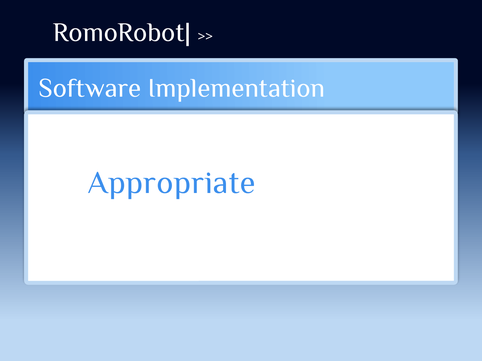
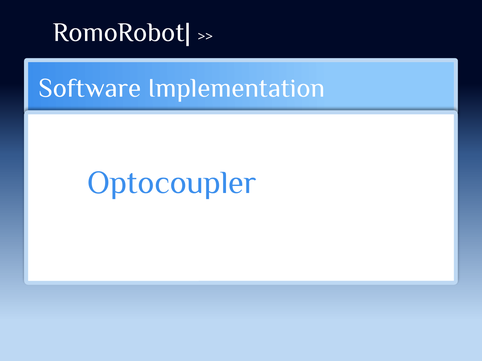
Appropriate: Appropriate -> Optocoupler
